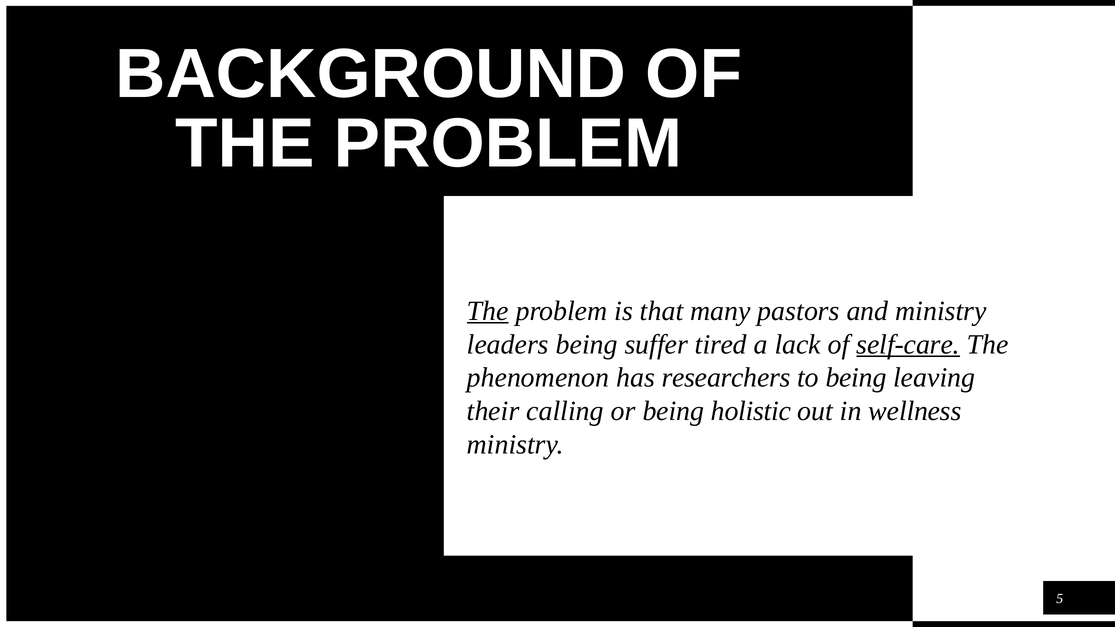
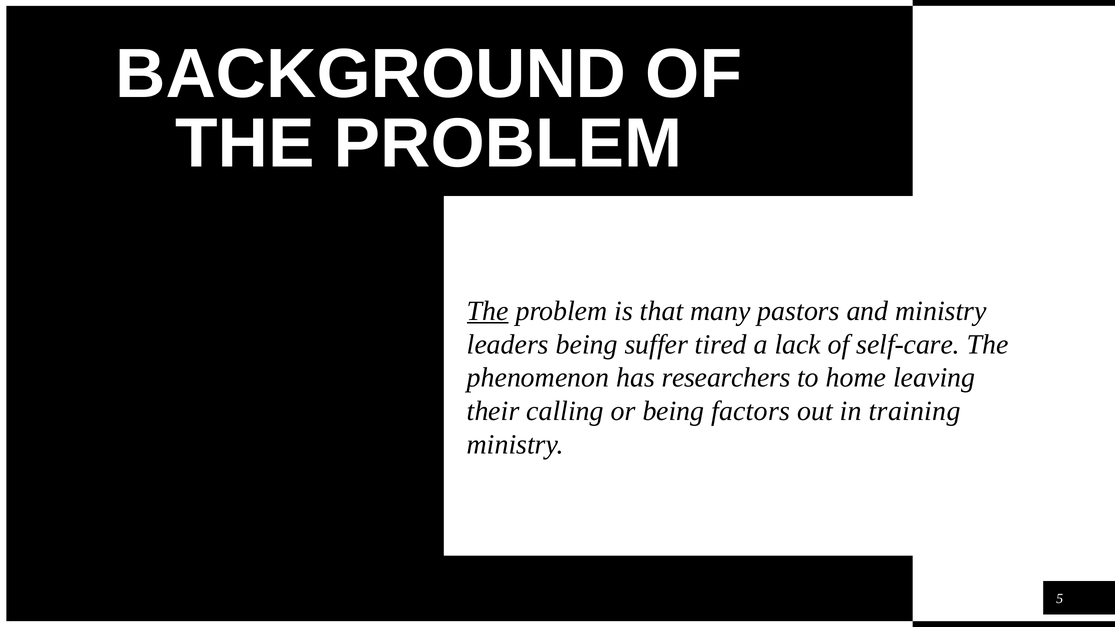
self-care underline: present -> none
to being: being -> home
holistic: holistic -> factors
wellness: wellness -> training
